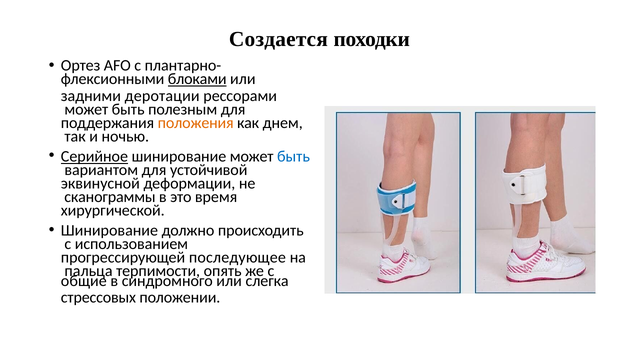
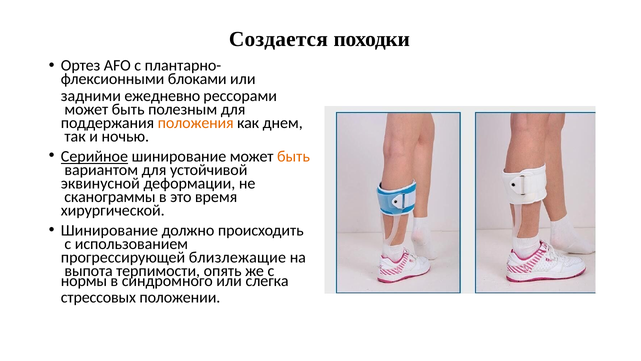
блоками underline: present -> none
деротации: деротации -> ежедневно
быть at (293, 156) colour: blue -> orange
последующее: последующее -> близлежащие
пальца: пальца -> выпота
общие: общие -> нормы
